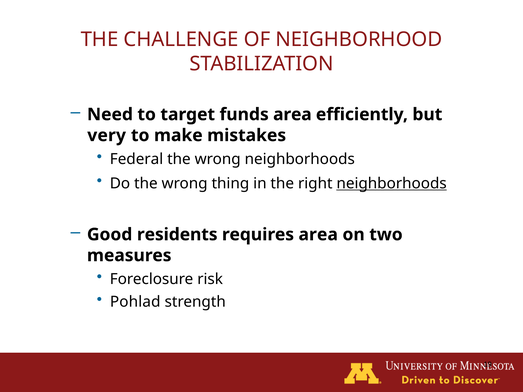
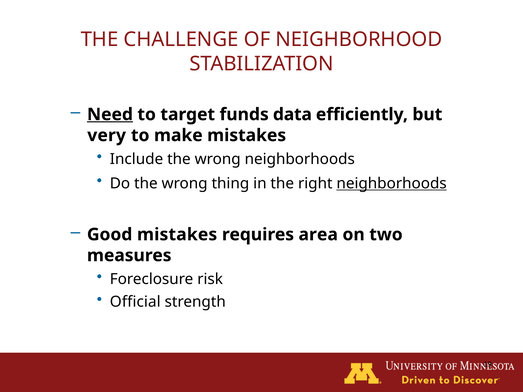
Need underline: none -> present
funds area: area -> data
Federal: Federal -> Include
Good residents: residents -> mistakes
Pohlad: Pohlad -> Official
